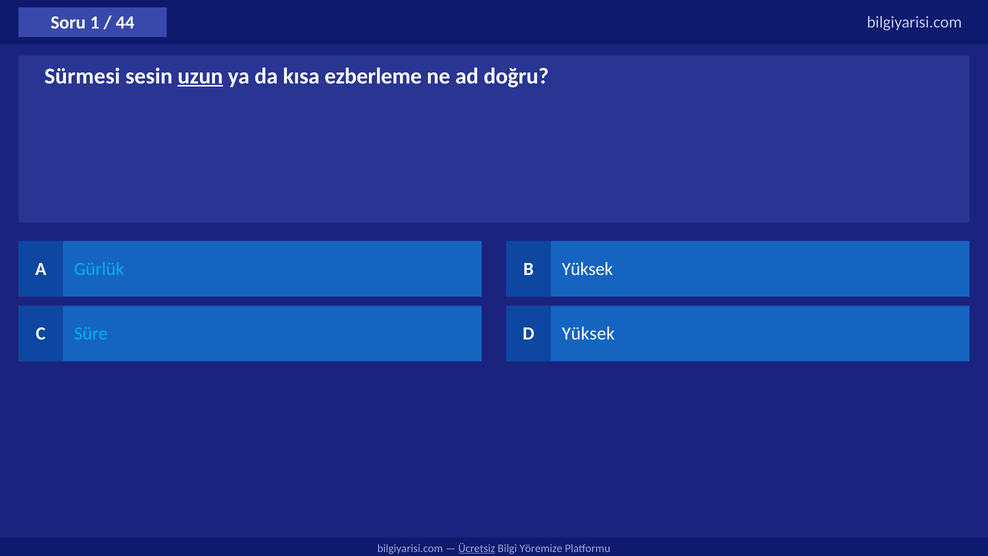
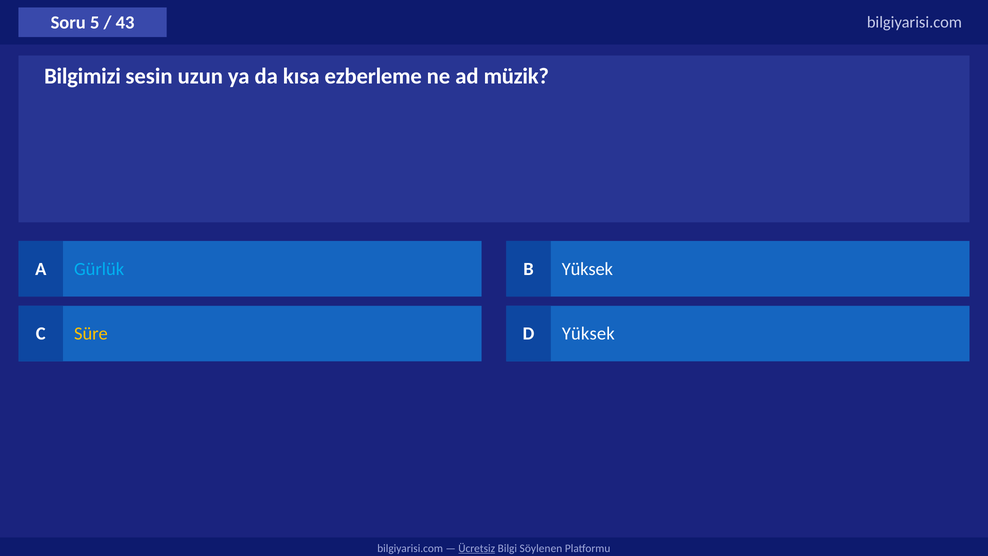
1: 1 -> 5
44: 44 -> 43
Sürmesi: Sürmesi -> Bilgimizi
uzun underline: present -> none
doğru: doğru -> müzik
Süre colour: light blue -> yellow
Yöremize: Yöremize -> Söylenen
